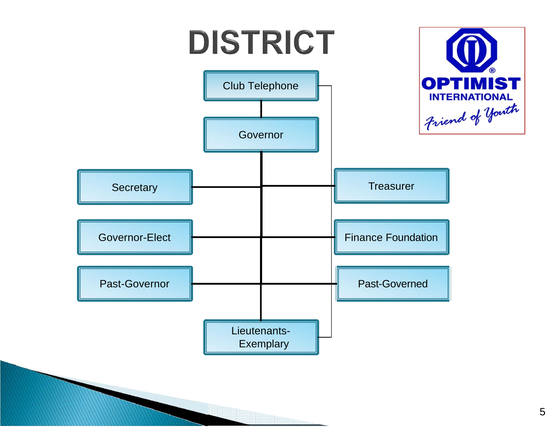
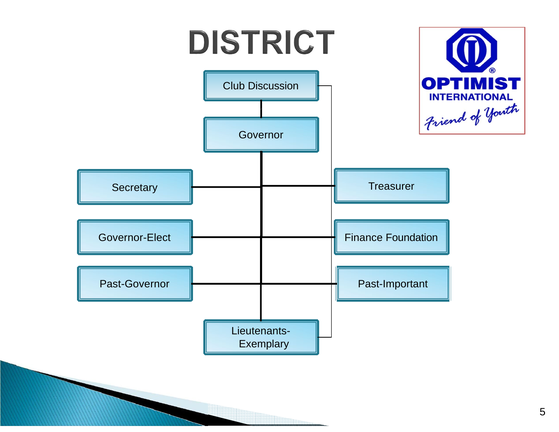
Telephone: Telephone -> Discussion
Past-Governed: Past-Governed -> Past-Important
